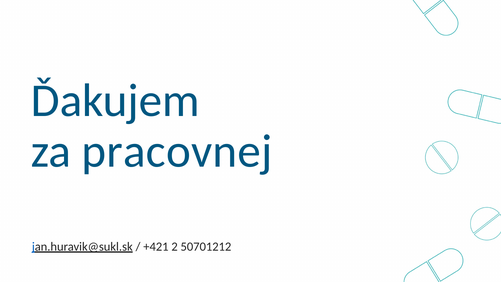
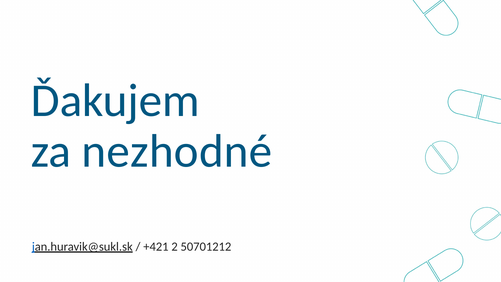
pracovnej: pracovnej -> nezhodné
